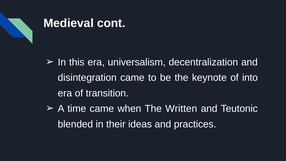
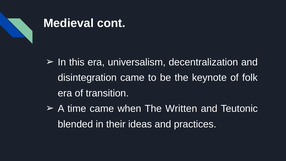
into: into -> folk
